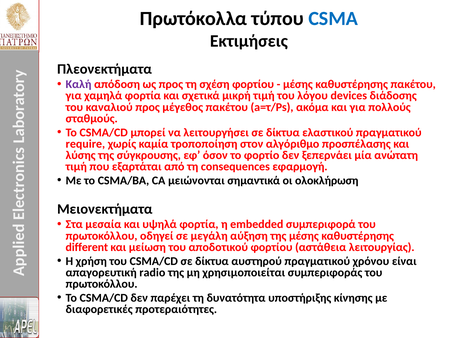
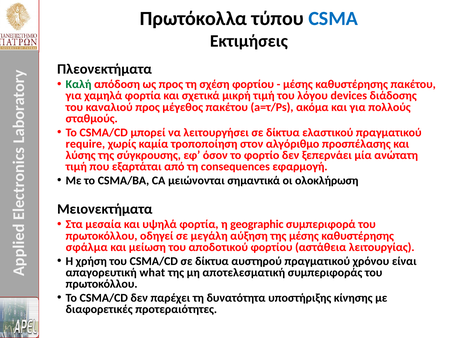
Καλή colour: purple -> green
embedded: embedded -> geographic
different: different -> σφάλμα
radio: radio -> what
χρησιμοποιείται: χρησιμοποιείται -> αποτελεσματική
